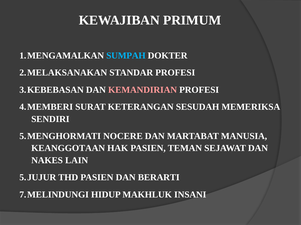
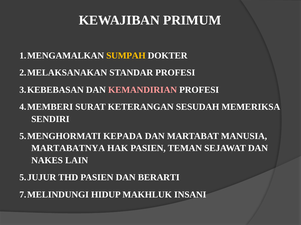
SUMPAH colour: light blue -> yellow
NOCERE: NOCERE -> KEPADA
KEANGGOTAAN: KEANGGOTAAN -> MARTABATNYA
